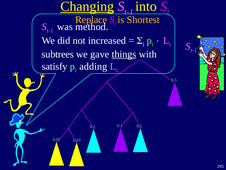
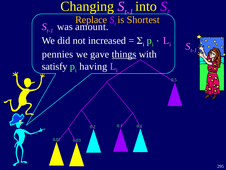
Changing underline: present -> none
method: method -> amount
subtrees: subtrees -> pennies
adding: adding -> having
